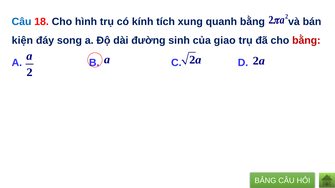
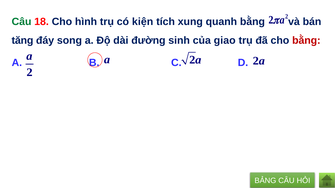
Câu at (22, 22) colour: blue -> green
kính: kính -> kiện
kiện: kiện -> tăng
